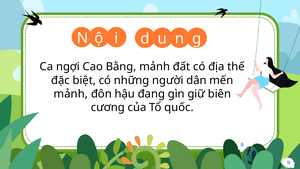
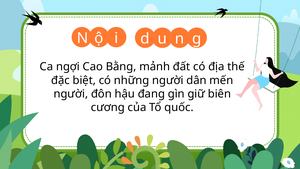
mảnh at (71, 94): mảnh -> người
